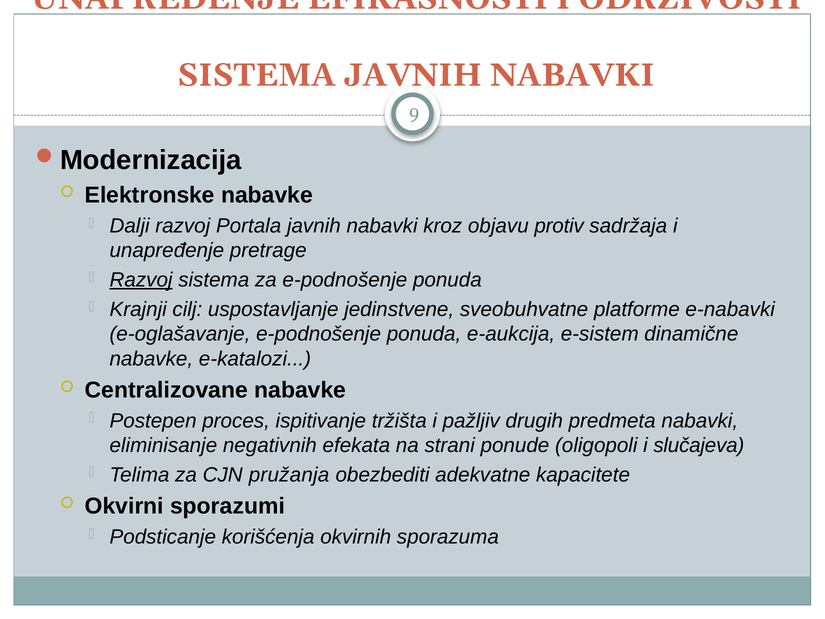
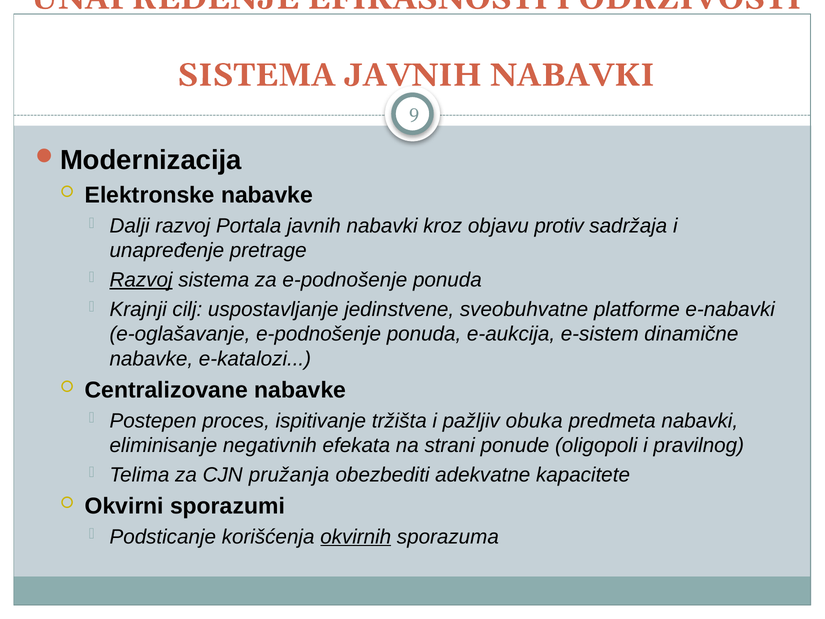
drugih: drugih -> obuka
slučajeva: slučajeva -> pravilnog
okvirnih underline: none -> present
